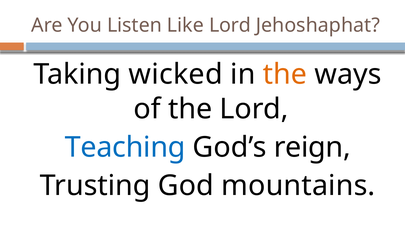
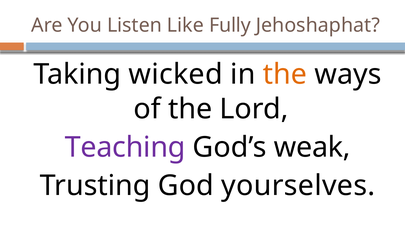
Like Lord: Lord -> Fully
Teaching colour: blue -> purple
reign: reign -> weak
mountains: mountains -> yourselves
